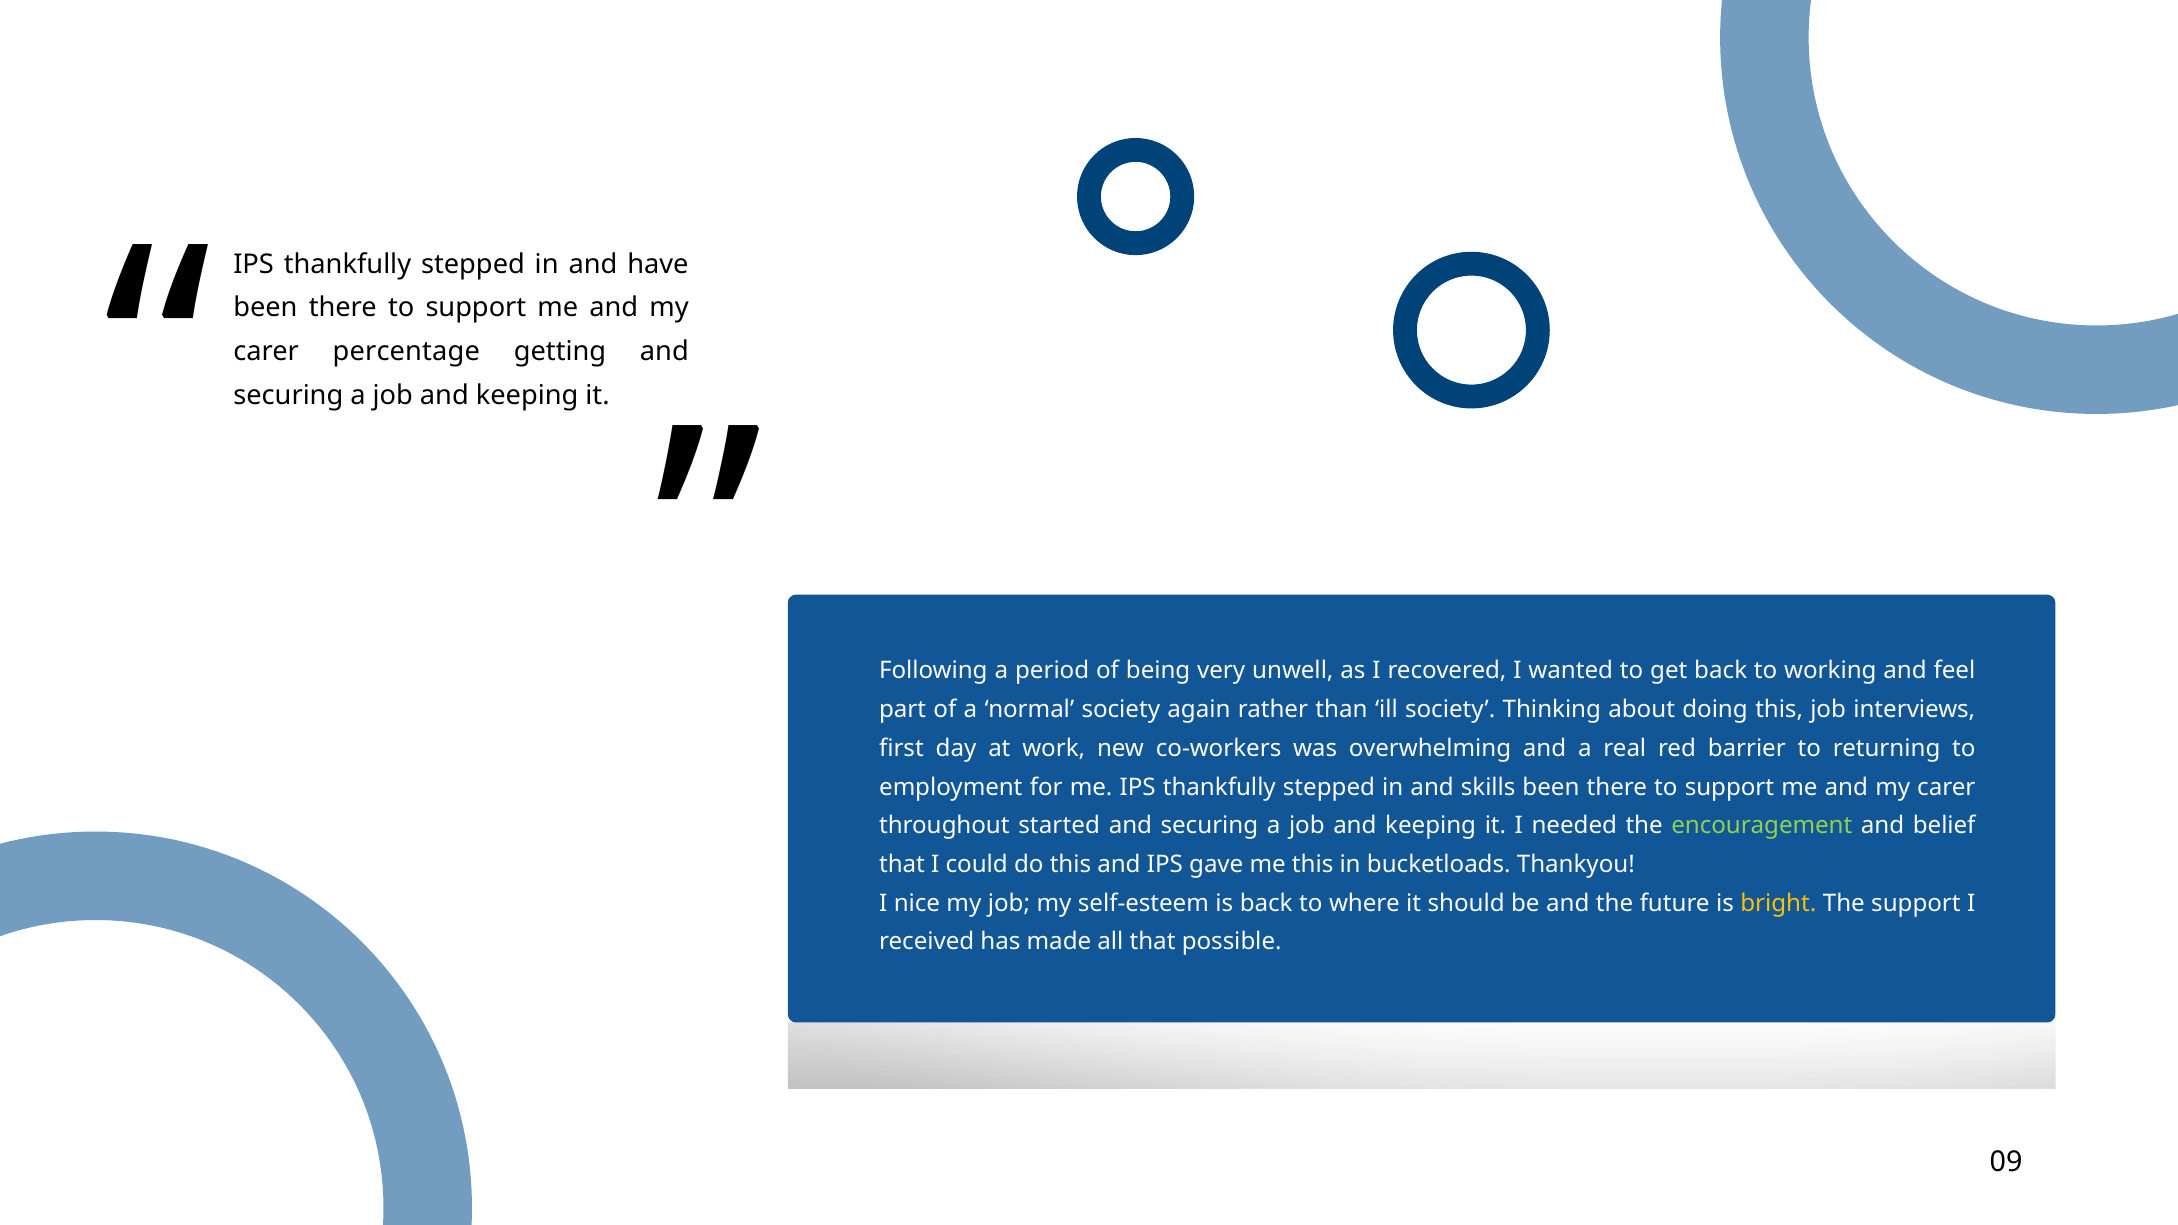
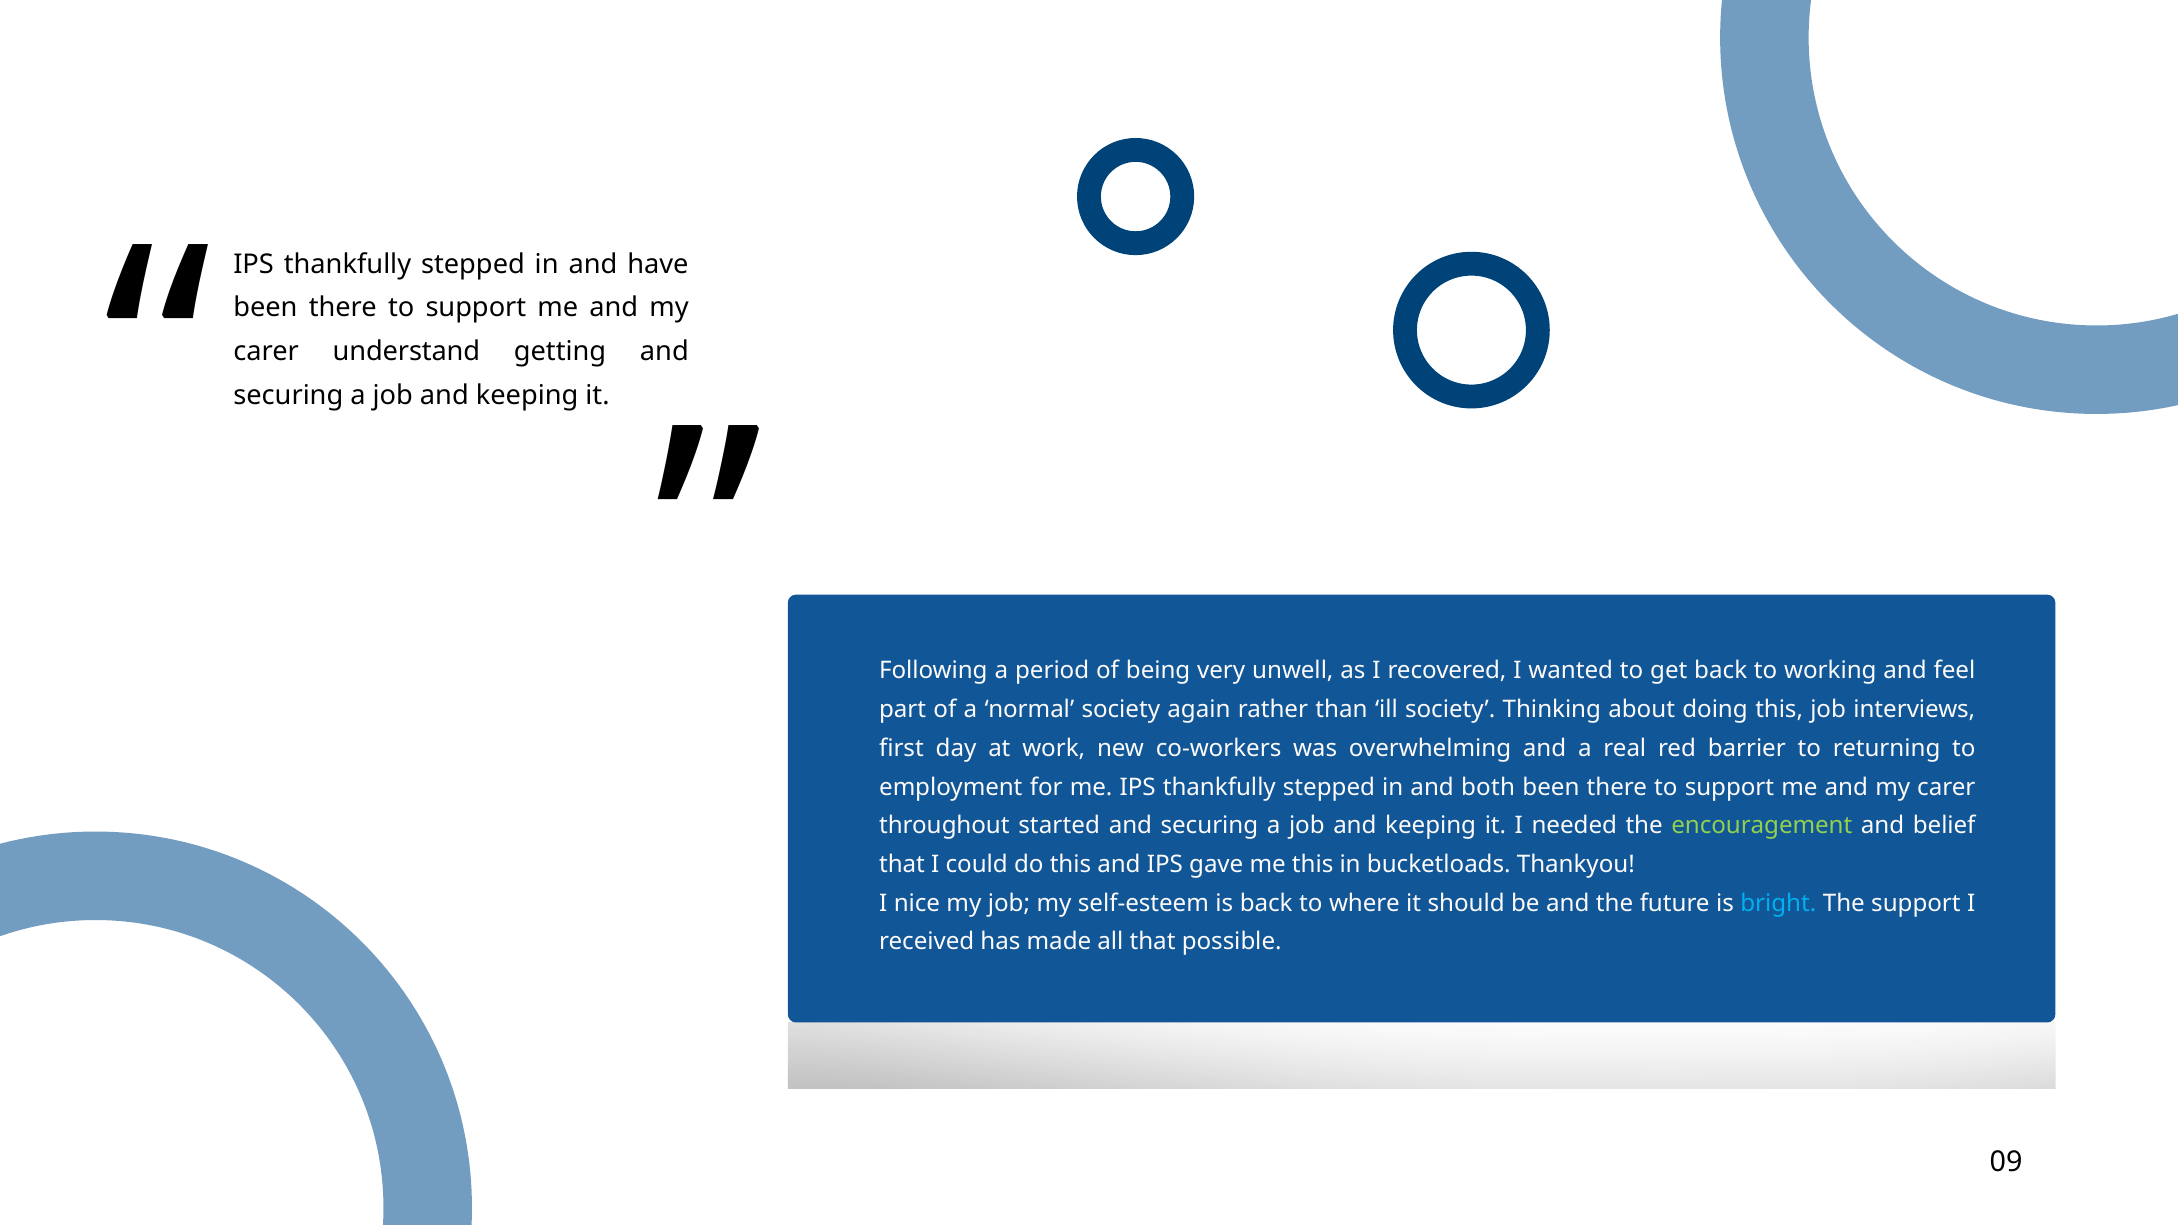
percentage: percentage -> understand
skills: skills -> both
bright colour: yellow -> light blue
